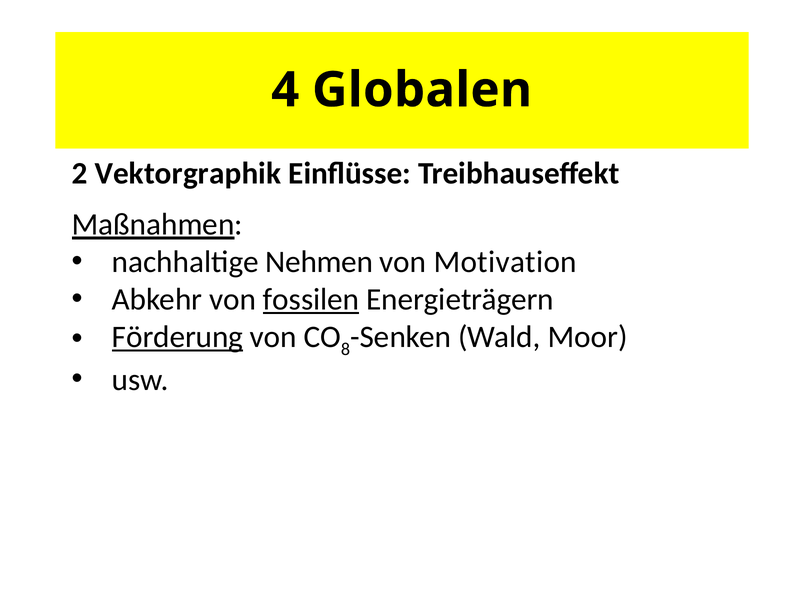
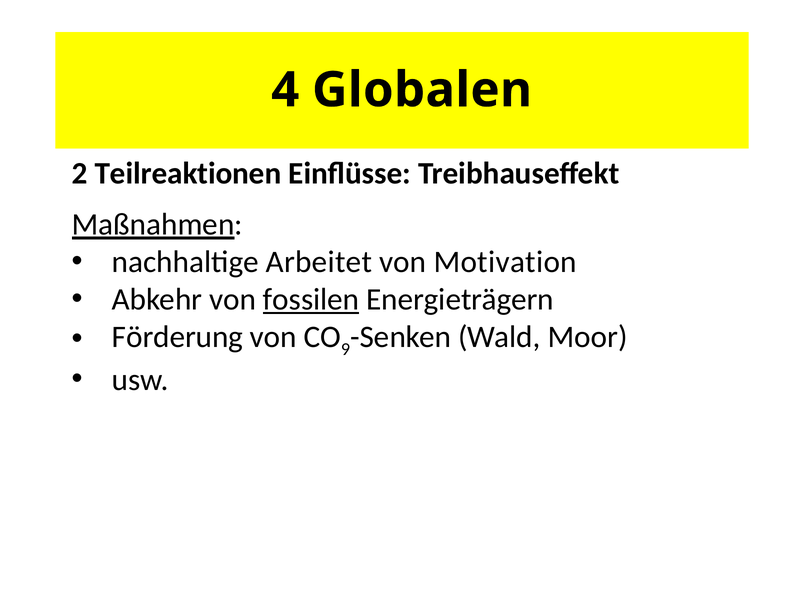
Vektorgraphik: Vektorgraphik -> Teilreaktionen
Nehmen: Nehmen -> Arbeitet
Förderung underline: present -> none
8: 8 -> 9
